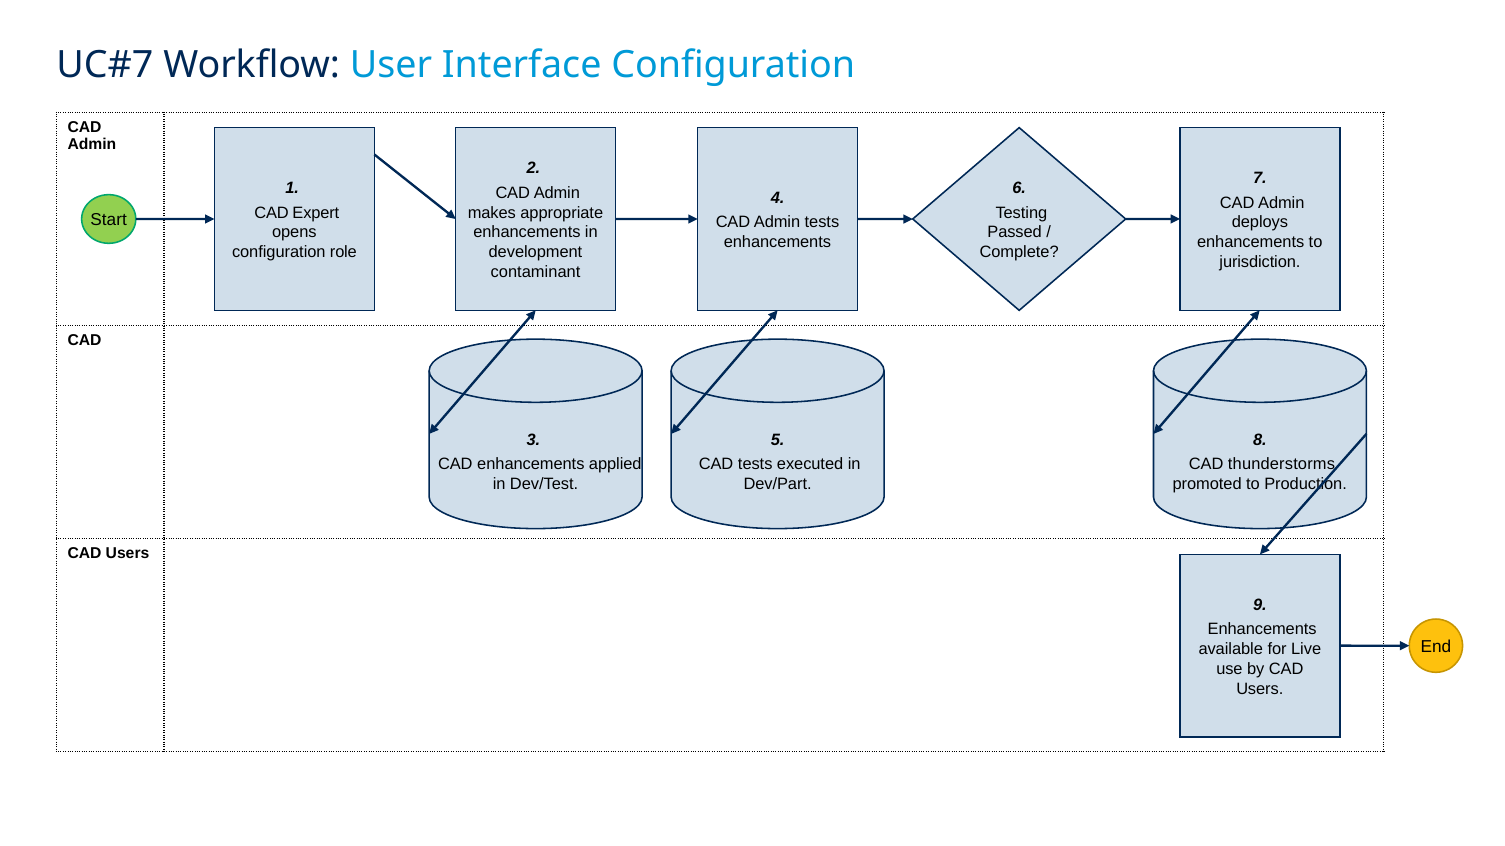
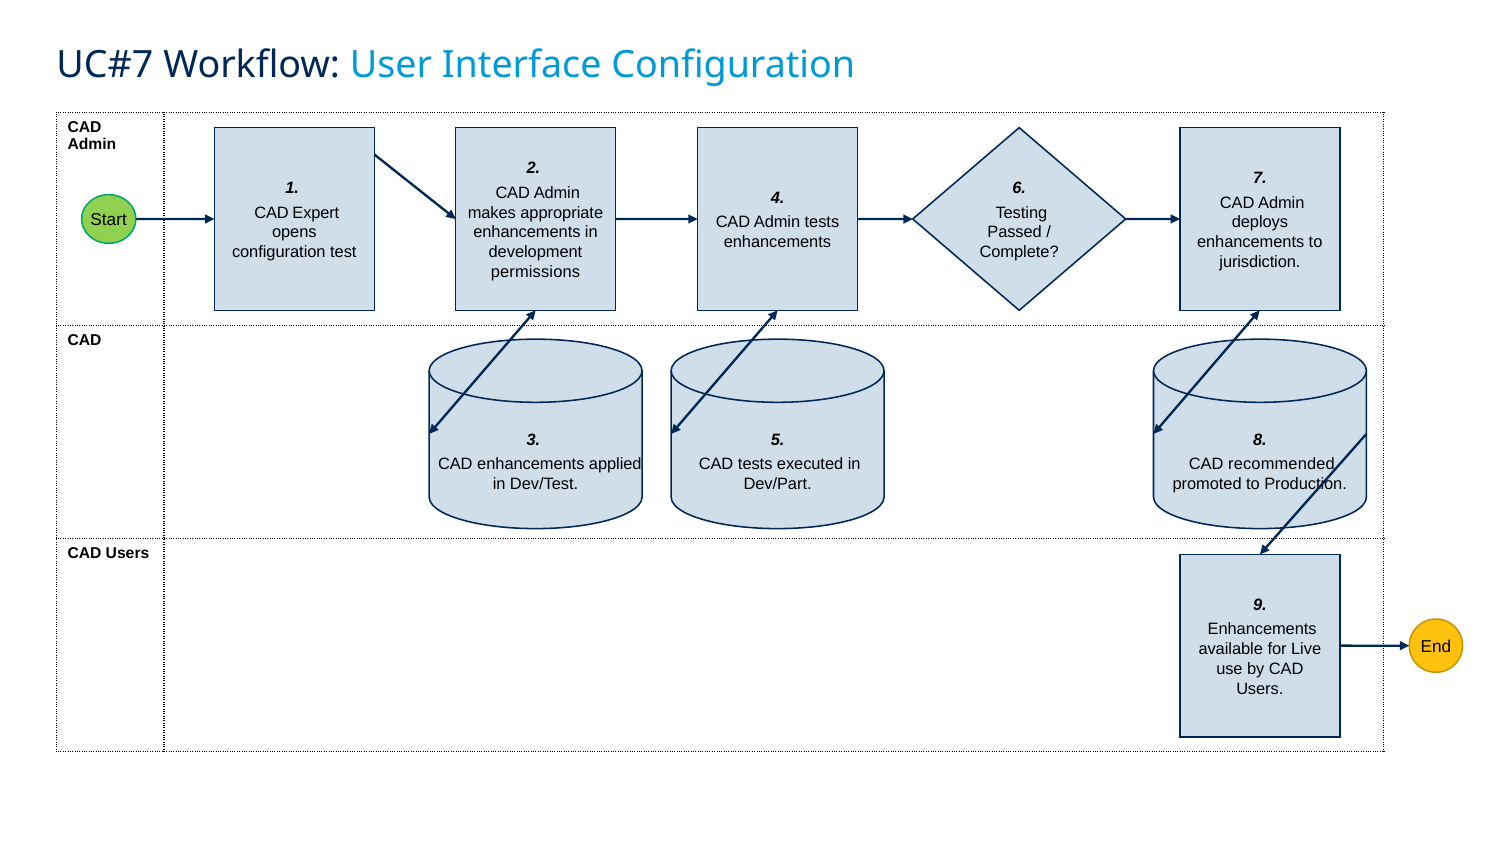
role: role -> test
contaminant: contaminant -> permissions
thunderstorms: thunderstorms -> recommended
